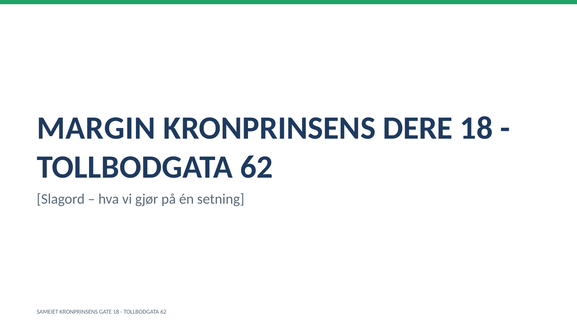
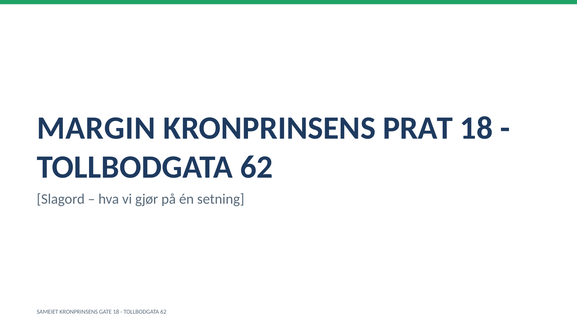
DERE: DERE -> PRAT
